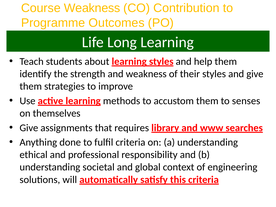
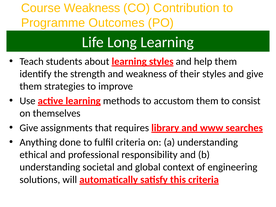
senses: senses -> consist
